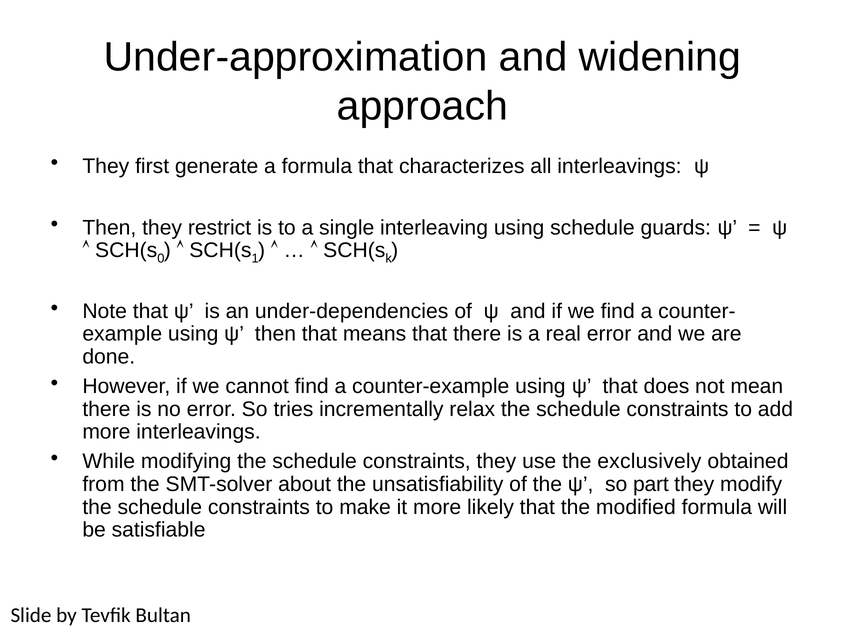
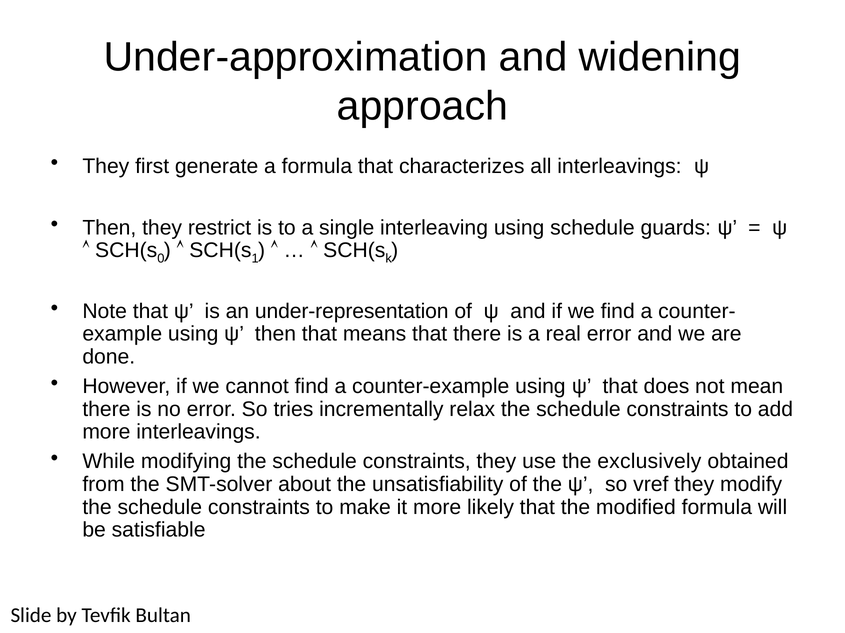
under-dependencies: under-dependencies -> under-representation
part: part -> vref
